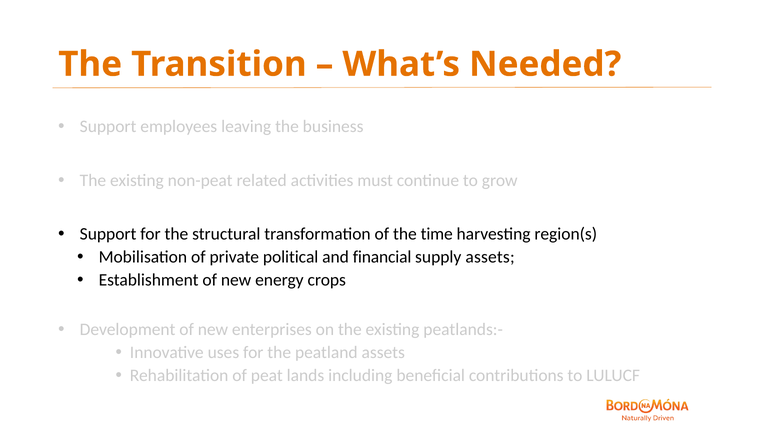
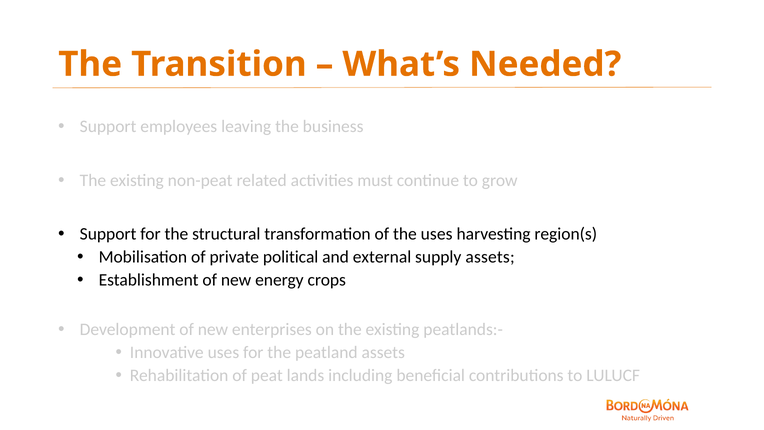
the time: time -> uses
financial: financial -> external
